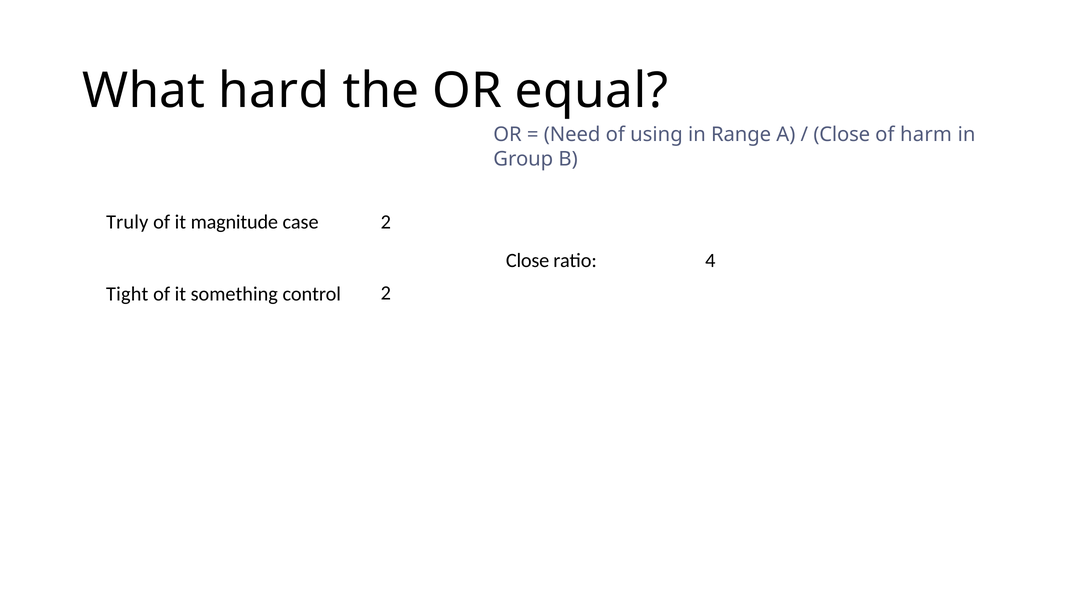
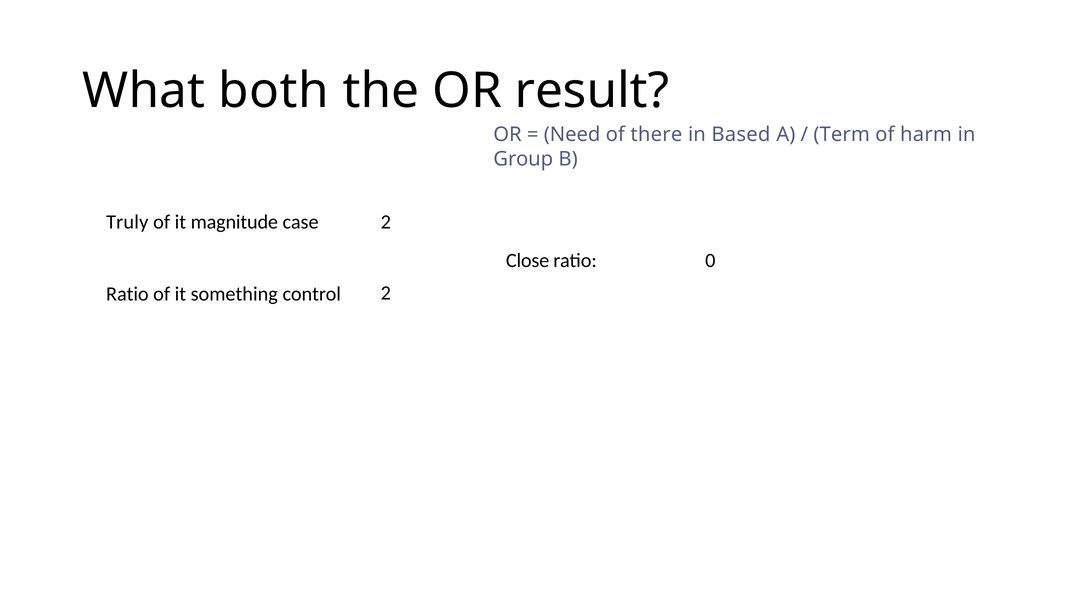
hard: hard -> both
equal: equal -> result
using: using -> there
Range: Range -> Based
Close at (842, 135): Close -> Term
4: 4 -> 0
Tight at (127, 294): Tight -> Ratio
